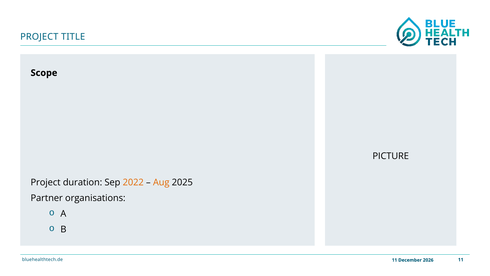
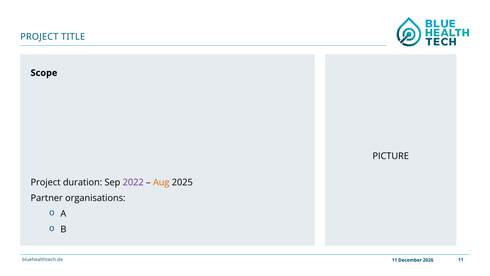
2022 colour: orange -> purple
